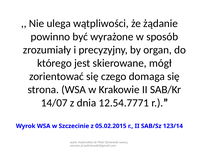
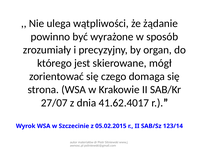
14/07: 14/07 -> 27/07
12.54.7771: 12.54.7771 -> 41.62.4017
